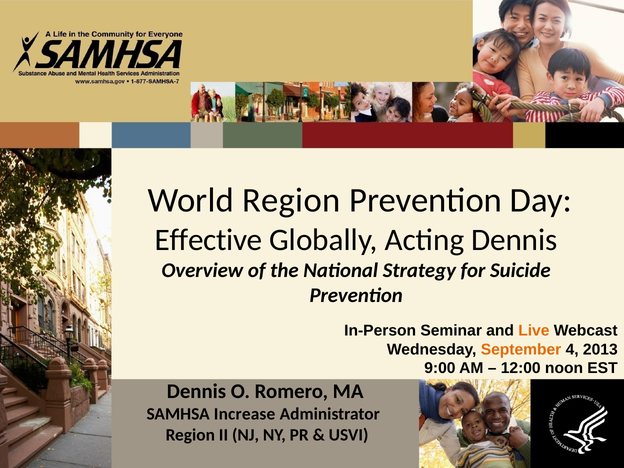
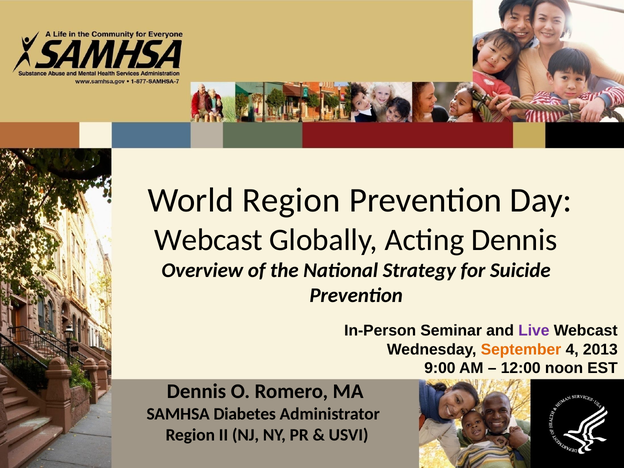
Effective at (209, 240): Effective -> Webcast
Live colour: orange -> purple
Increase: Increase -> Diabetes
